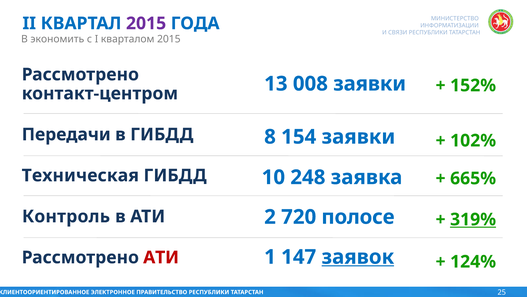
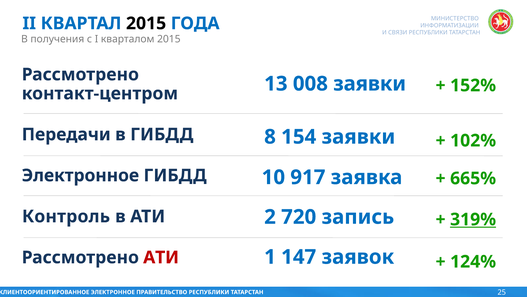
2015 at (146, 23) colour: purple -> black
экономить: экономить -> получения
Техническая at (80, 175): Техническая -> Электронное
248: 248 -> 917
полосе: полосе -> запись
заявок underline: present -> none
